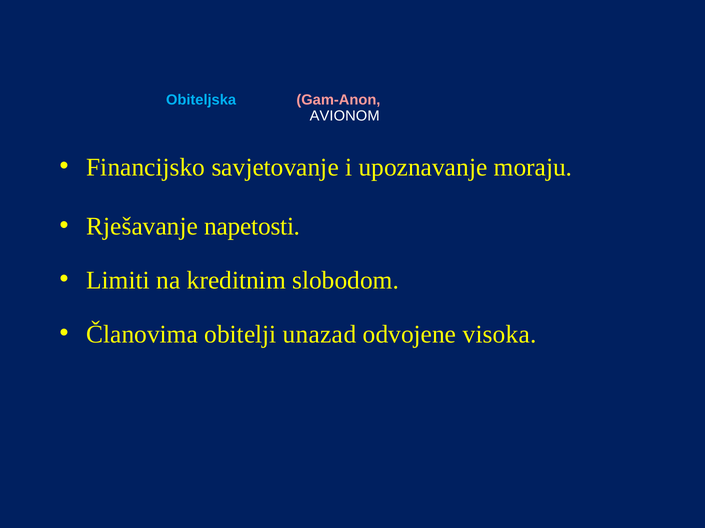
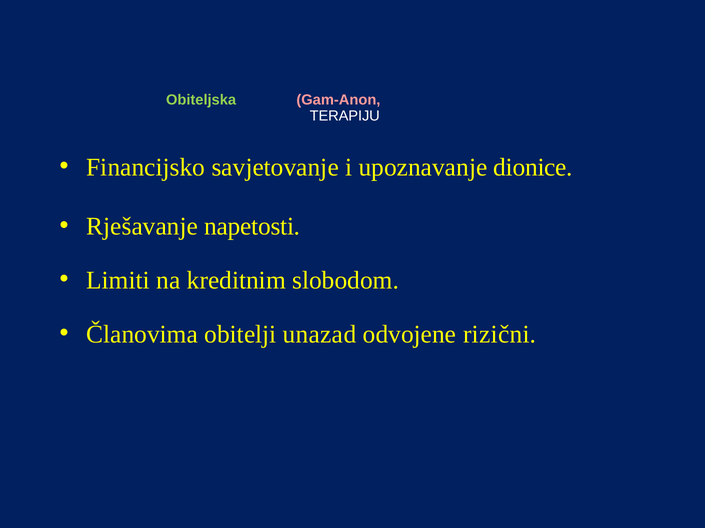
Obiteljska colour: light blue -> light green
AVIONOM: AVIONOM -> TERAPIJU
moraju: moraju -> dionice
visoka: visoka -> rizični
